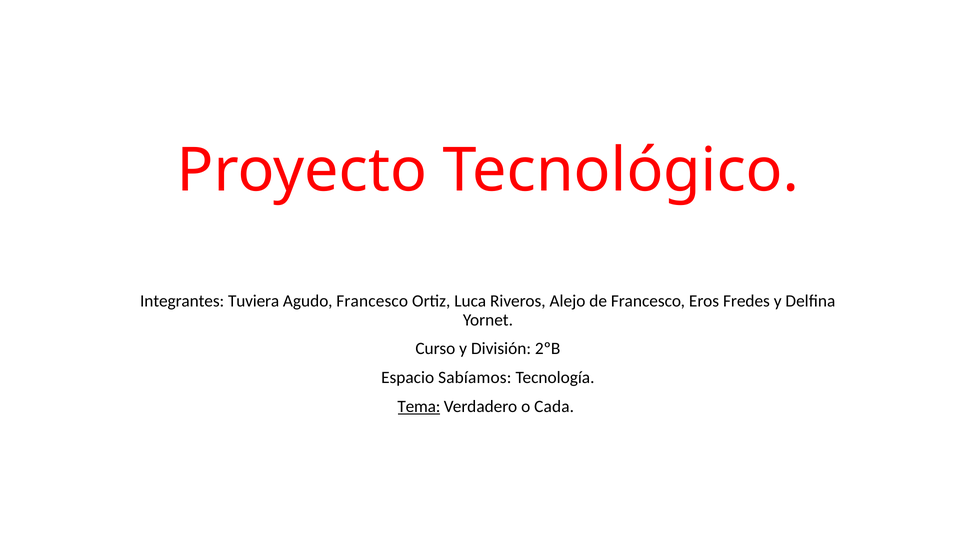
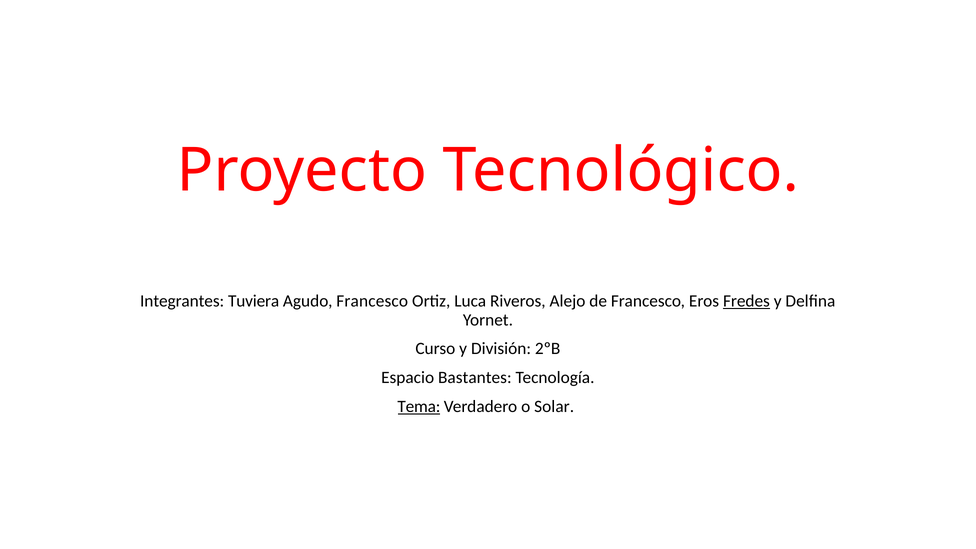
Fredes underline: none -> present
Sabíamos: Sabíamos -> Bastantes
Cada: Cada -> Solar
